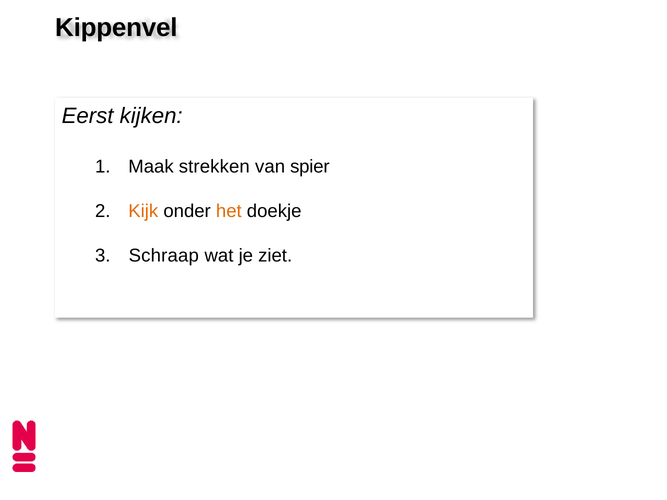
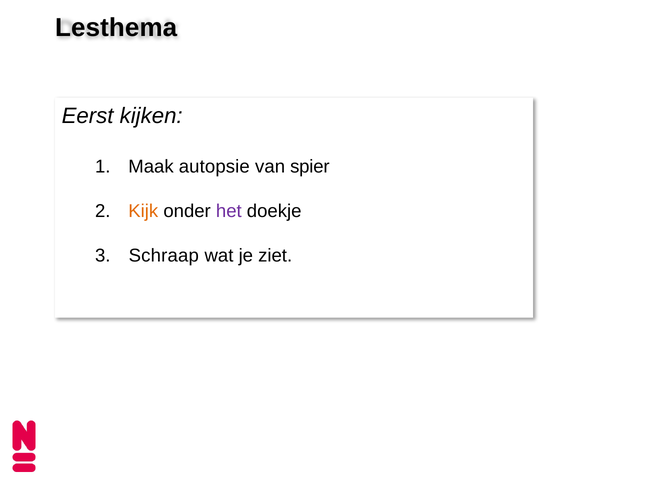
Kippenvel: Kippenvel -> Lesthema
strekken: strekken -> autopsie
het colour: orange -> purple
